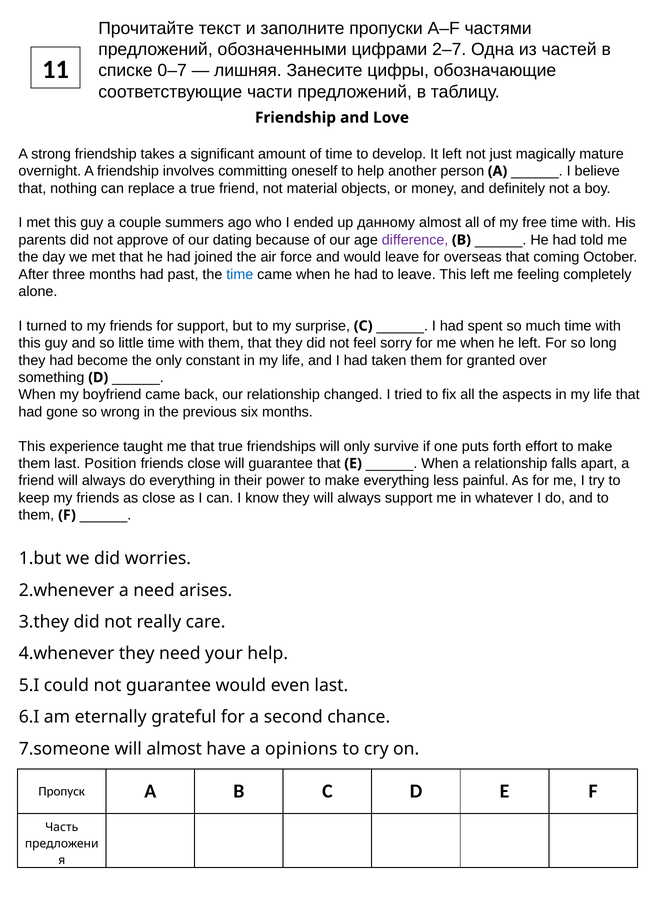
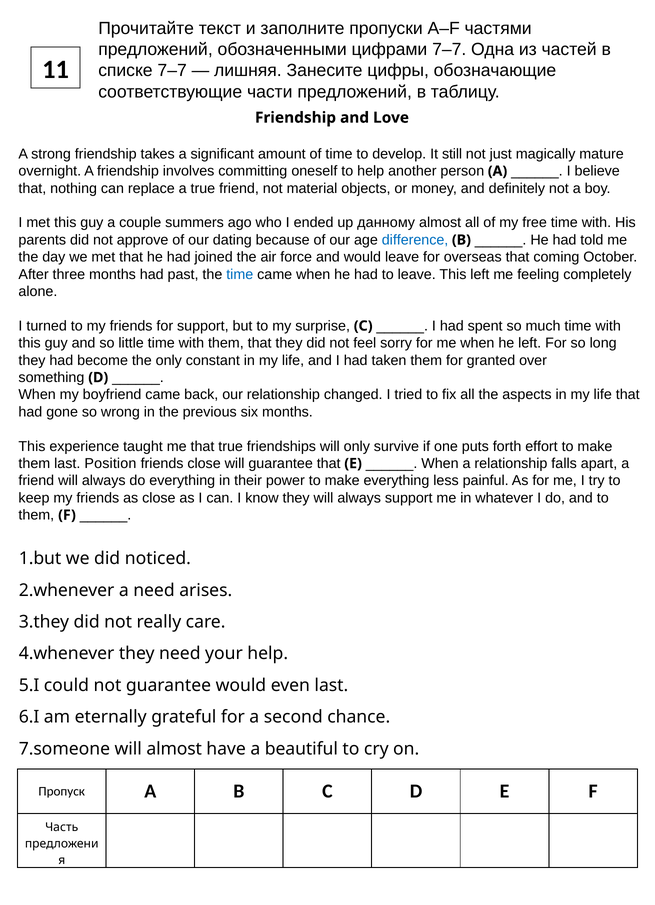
цифрами 2–7: 2–7 -> 7–7
списке 0–7: 0–7 -> 7–7
It left: left -> still
difference colour: purple -> blue
worries: worries -> noticed
opinions: opinions -> beautiful
